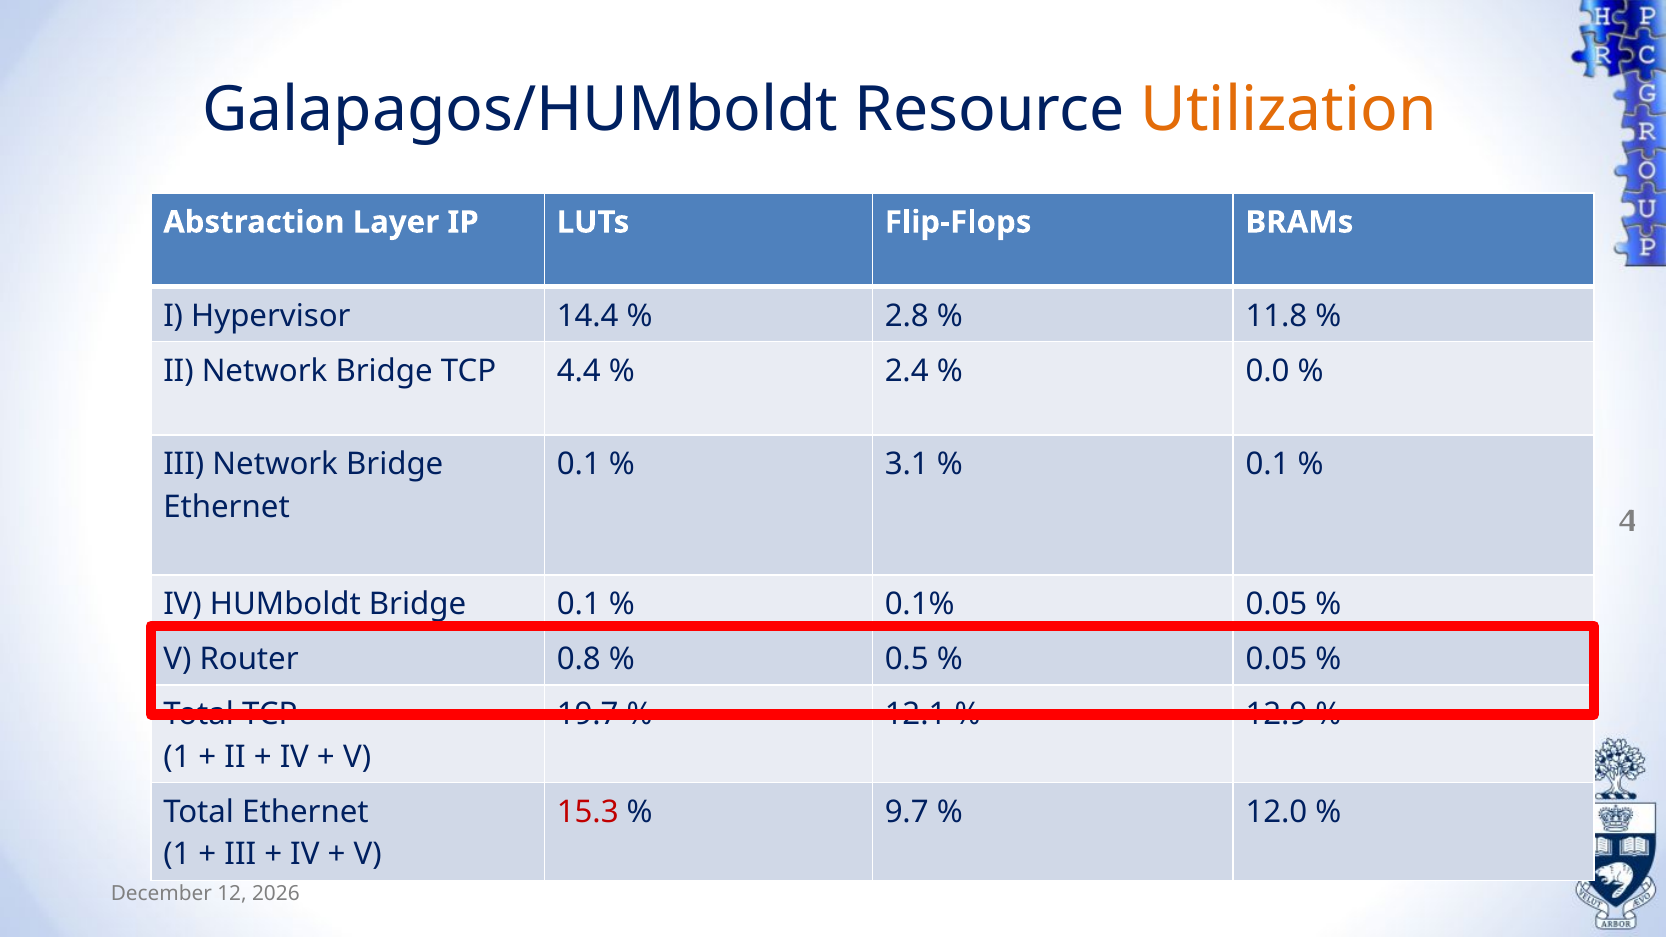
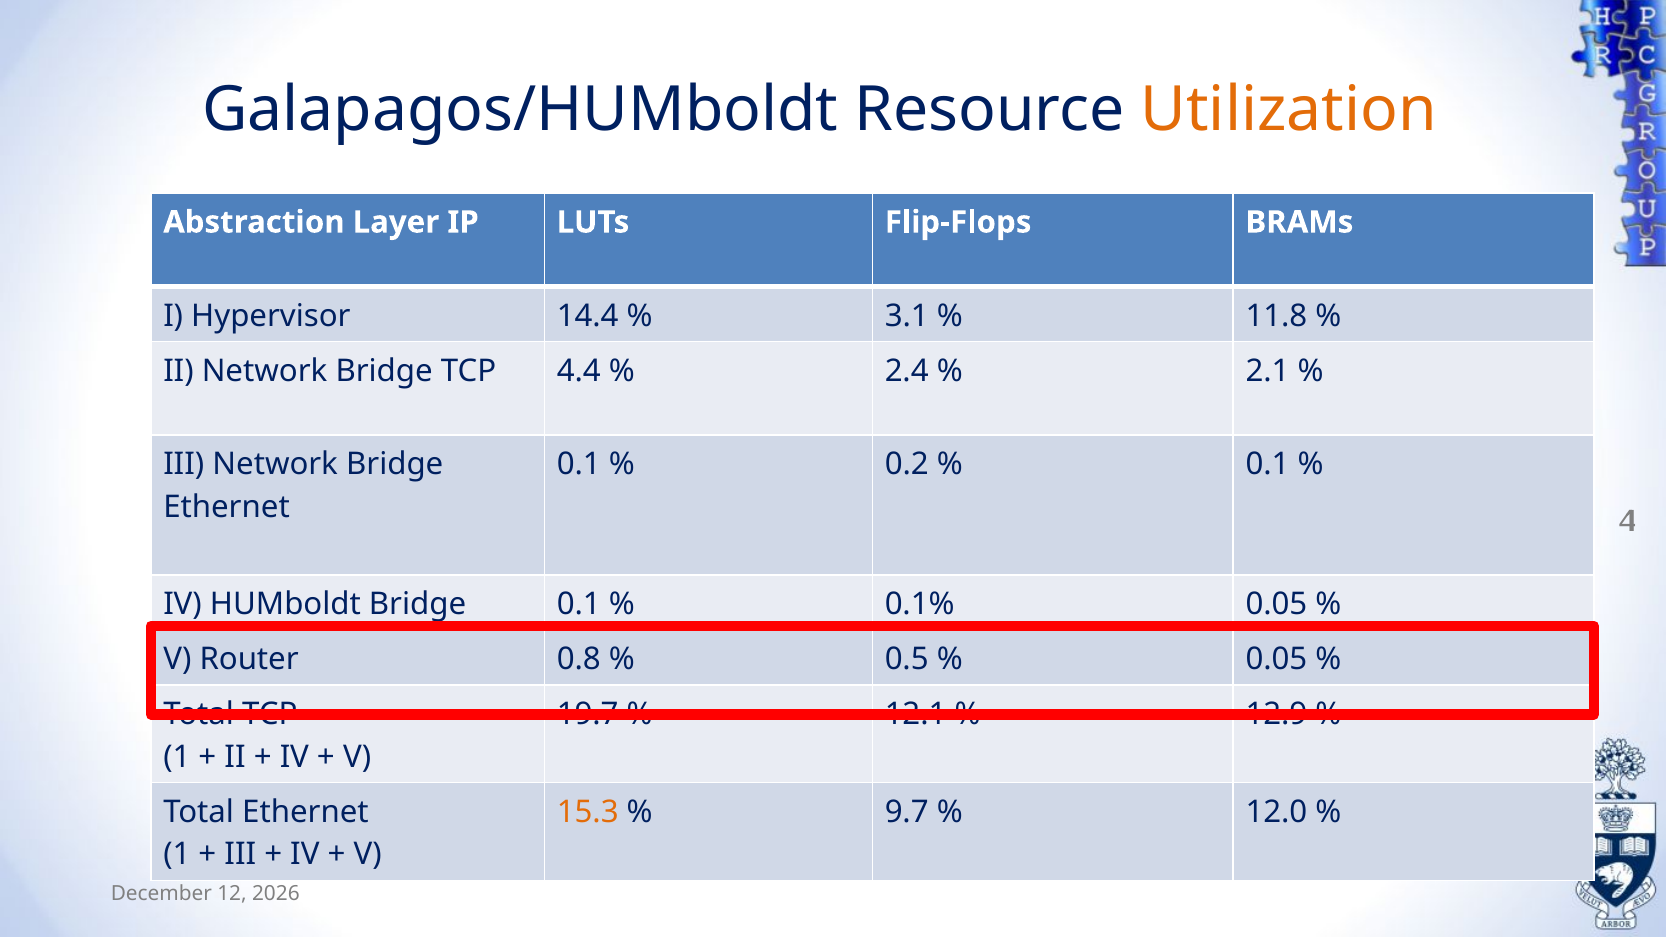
2.8: 2.8 -> 3.1
0.0: 0.0 -> 2.1
3.1: 3.1 -> 0.2
15.3 colour: red -> orange
